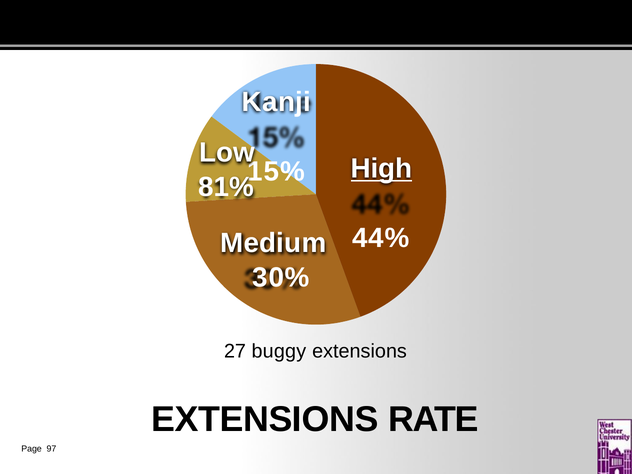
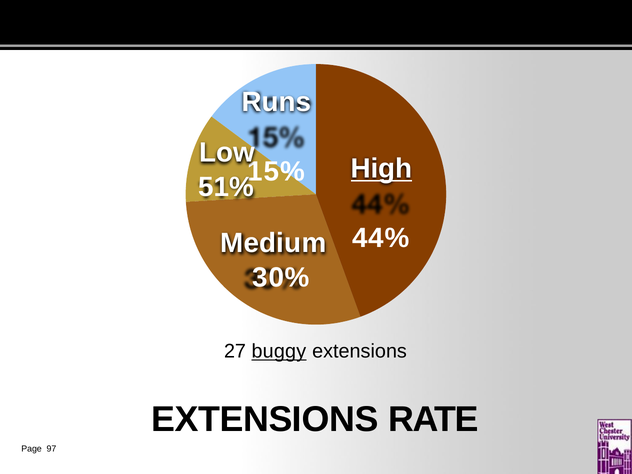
Kanji: Kanji -> Runs
81%: 81% -> 51%
buggy underline: none -> present
